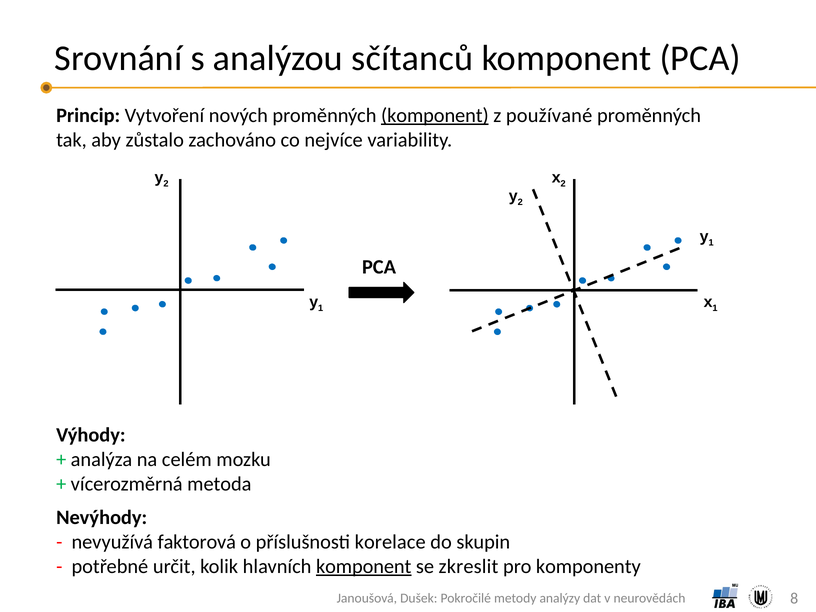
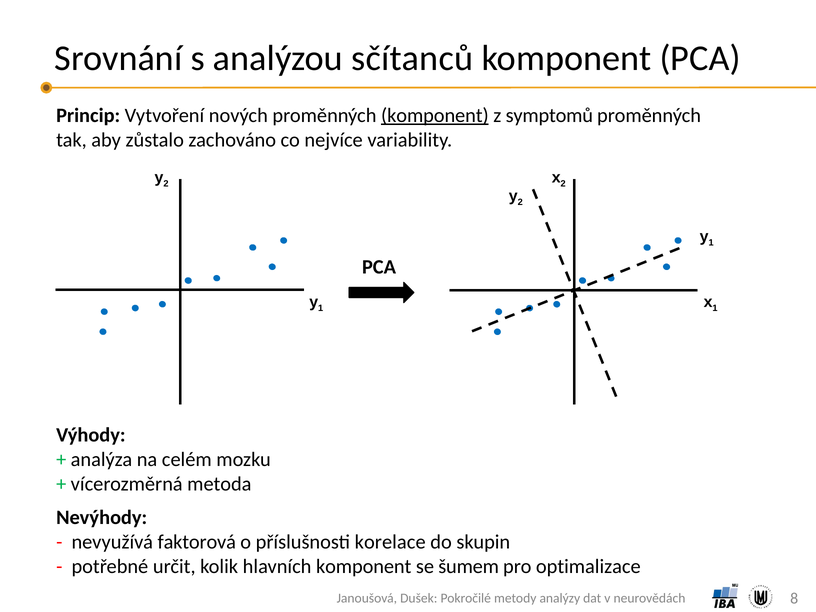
používané: používané -> symptomů
komponent at (364, 567) underline: present -> none
zkreslit: zkreslit -> šumem
komponenty: komponenty -> optimalizace
